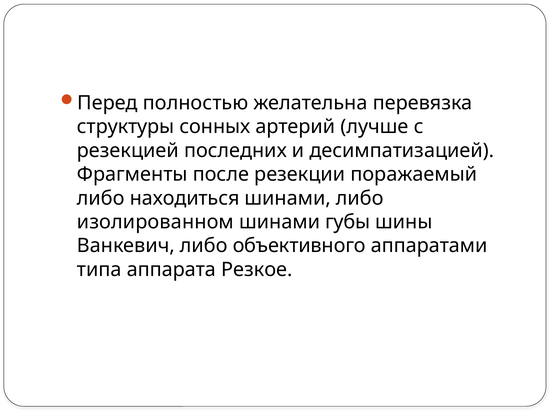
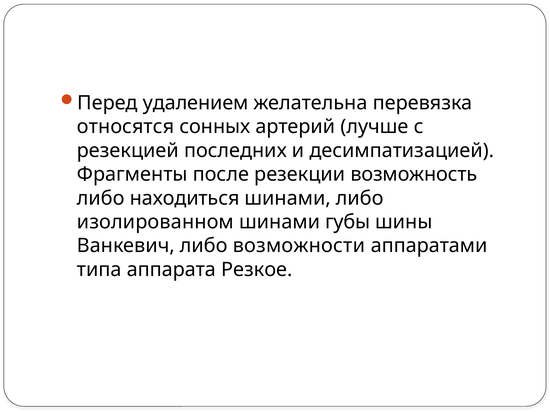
полностью: полностью -> удалением
структуры: структуры -> относятся
поражаемый: поражаемый -> возможность
объективного: объективного -> возможности
